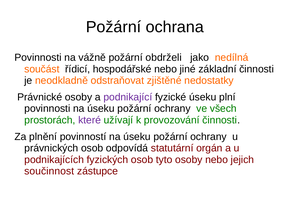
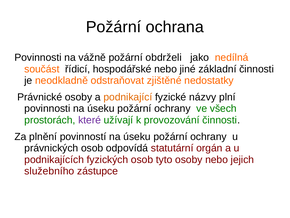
podnikající colour: purple -> orange
fyzické úseku: úseku -> názvy
součinnost: součinnost -> služebního
